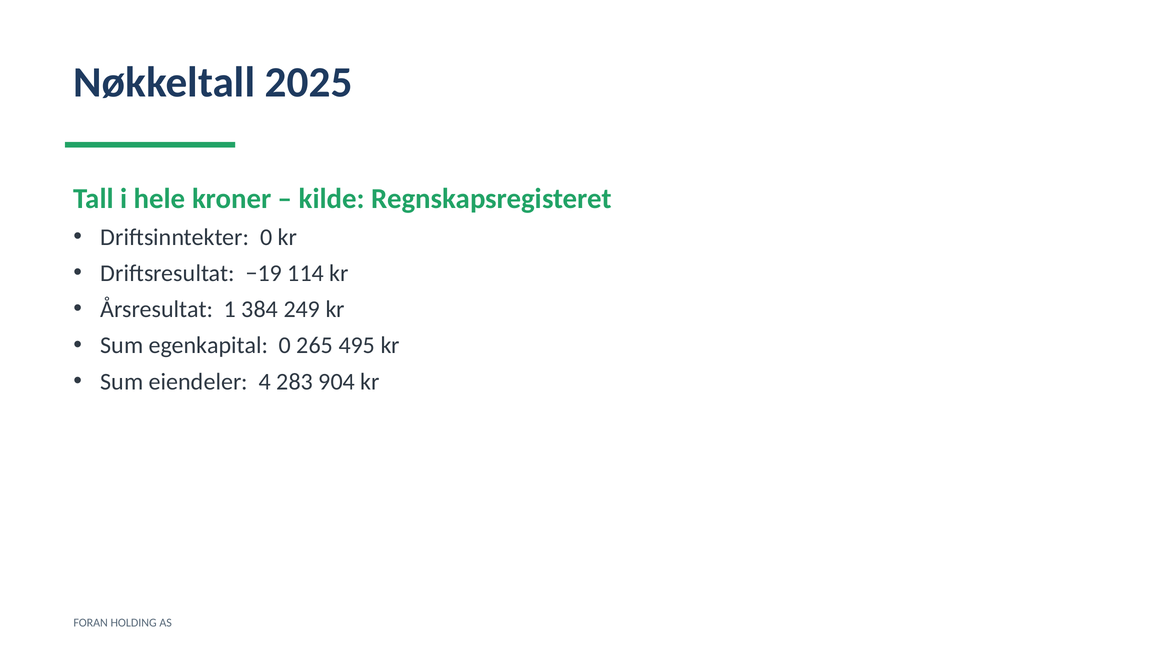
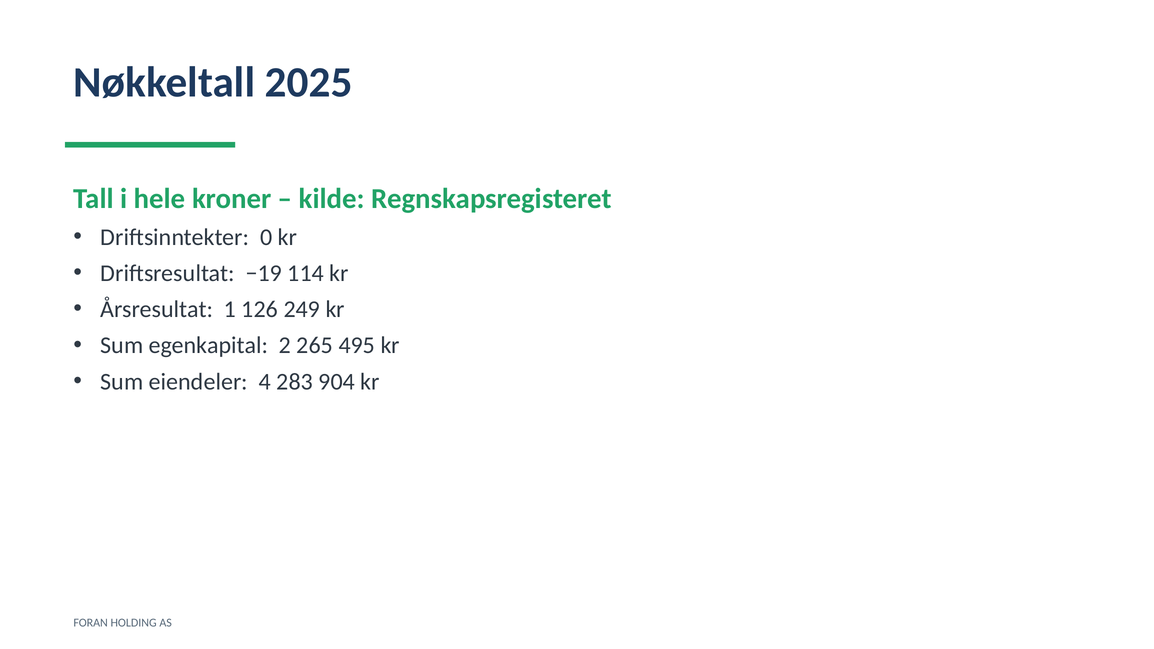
384: 384 -> 126
egenkapital 0: 0 -> 2
